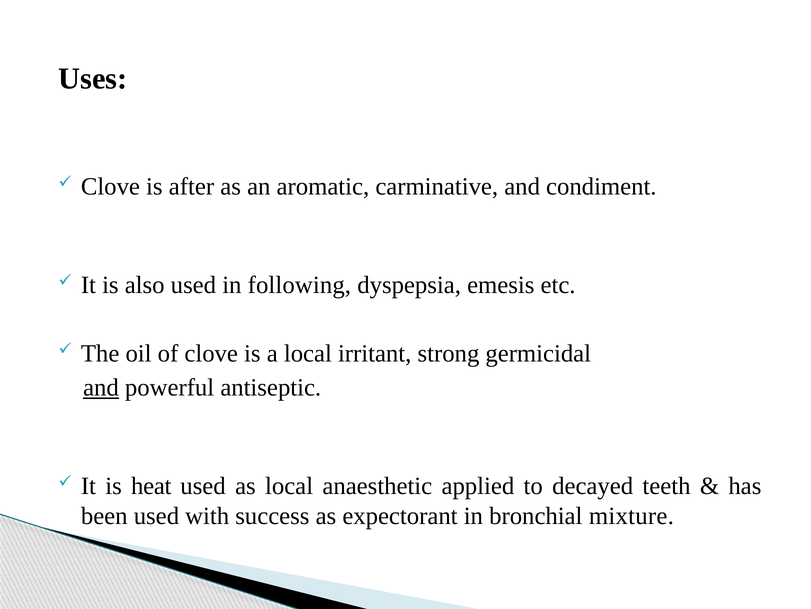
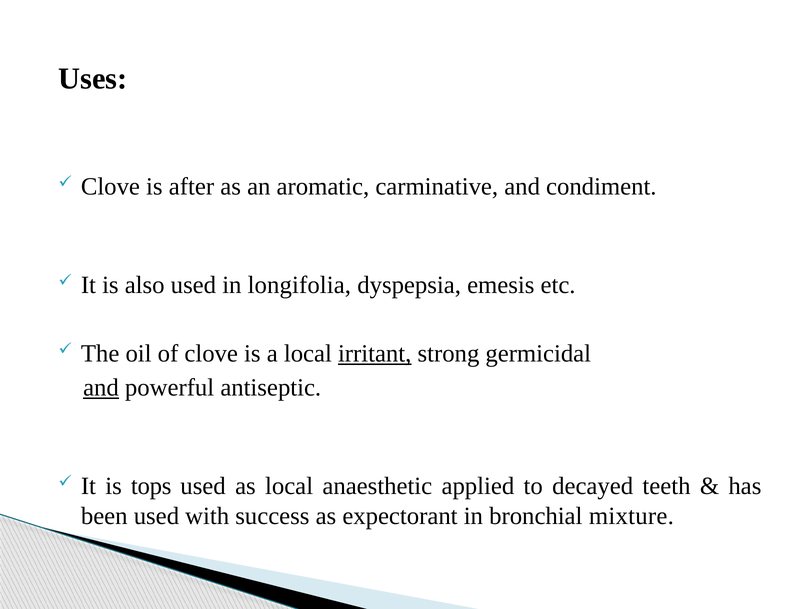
following: following -> longifolia
irritant underline: none -> present
heat: heat -> tops
